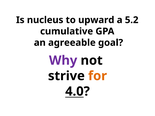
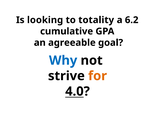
nucleus: nucleus -> looking
upward: upward -> totality
5.2: 5.2 -> 6.2
Why colour: purple -> blue
